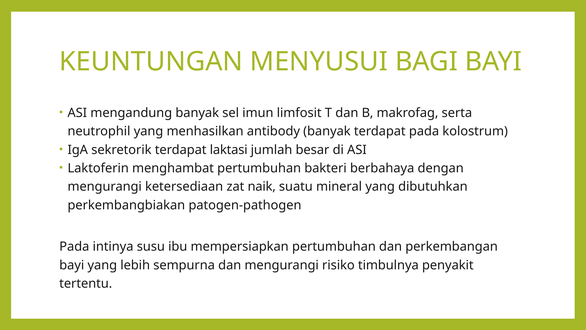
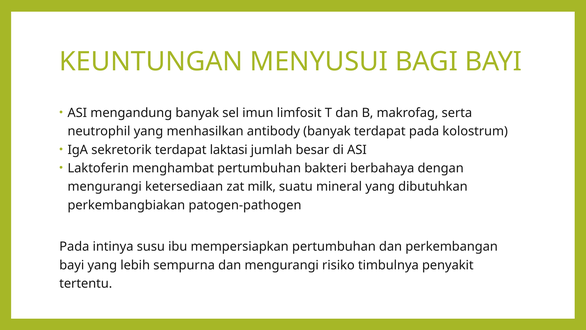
naik: naik -> milk
